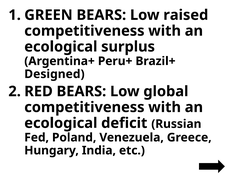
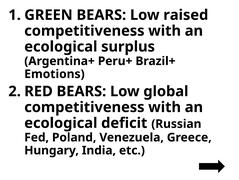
Designed: Designed -> Emotions
